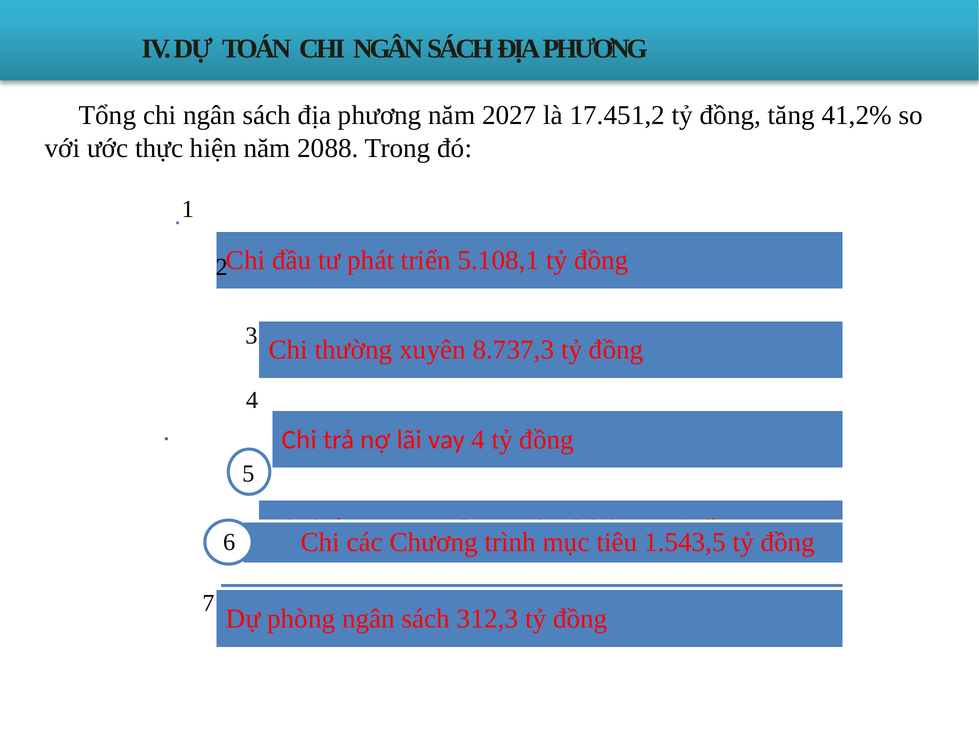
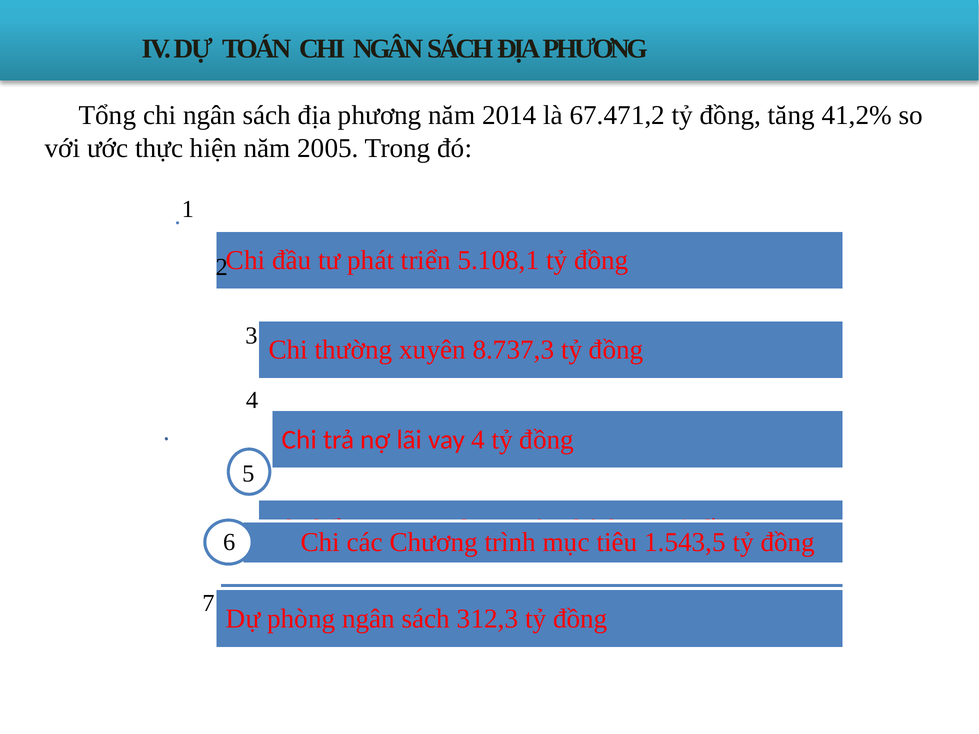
2027: 2027 -> 2014
17.451,2: 17.451,2 -> 67.471,2
2088: 2088 -> 2005
